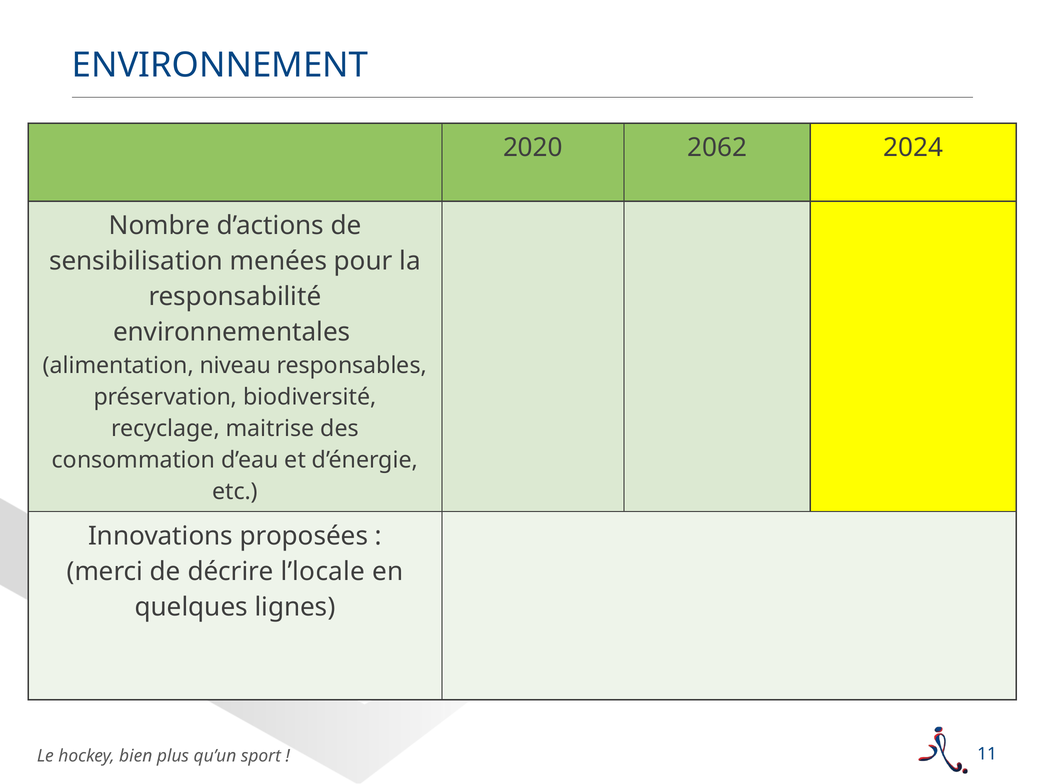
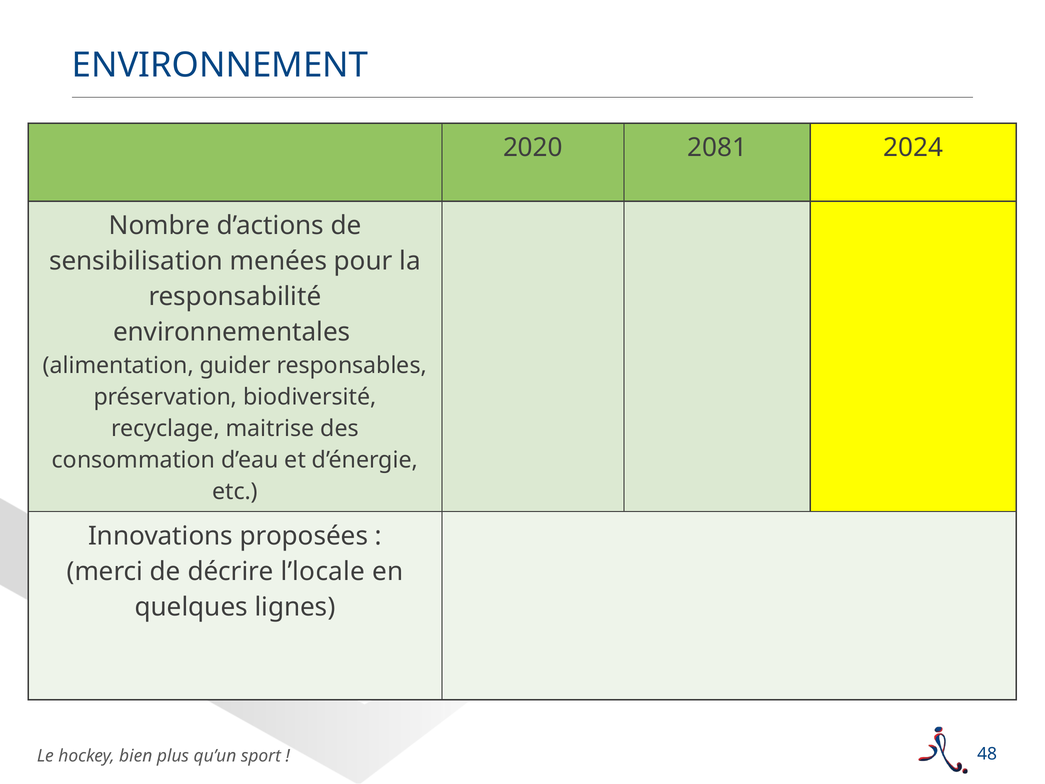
2062: 2062 -> 2081
niveau: niveau -> guider
11: 11 -> 48
